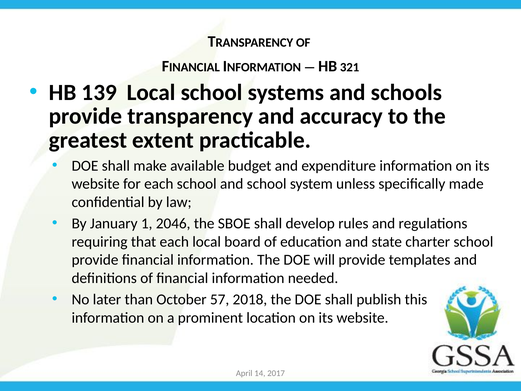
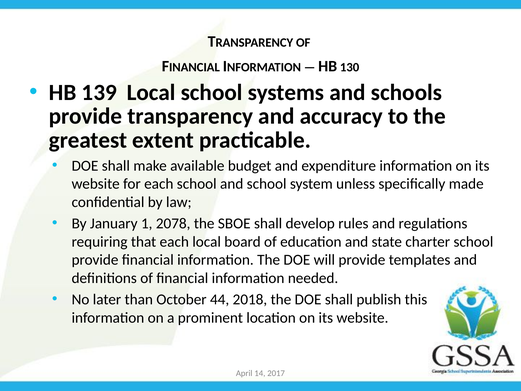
321: 321 -> 130
2046: 2046 -> 2078
57: 57 -> 44
